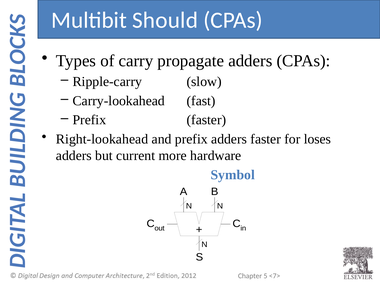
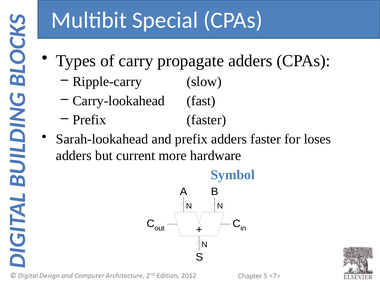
Should: Should -> Special
Right-lookahead: Right-lookahead -> Sarah-lookahead
